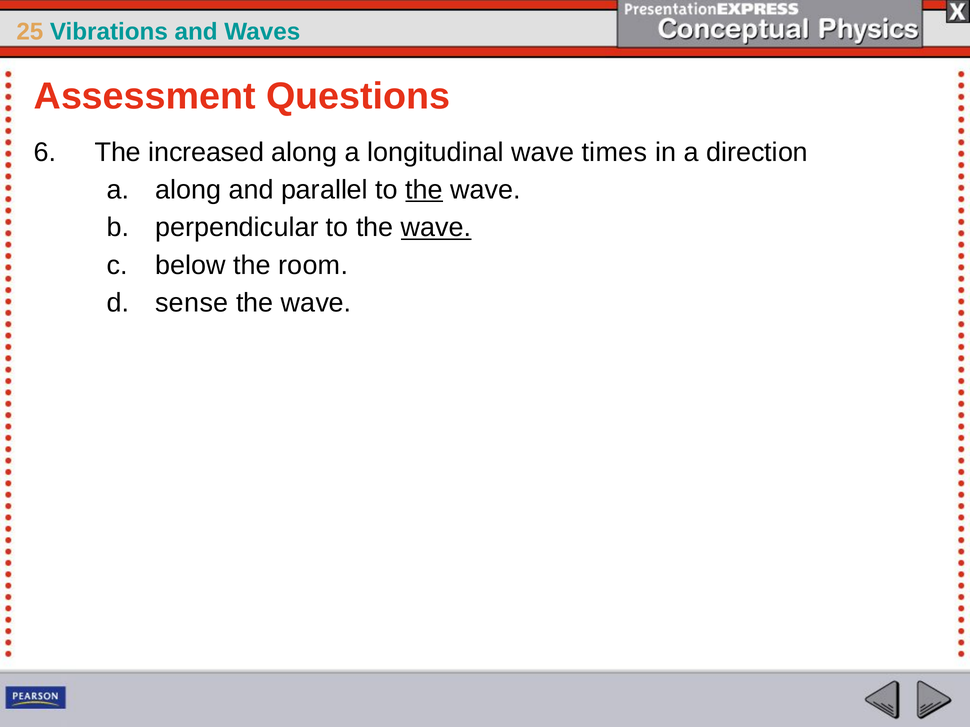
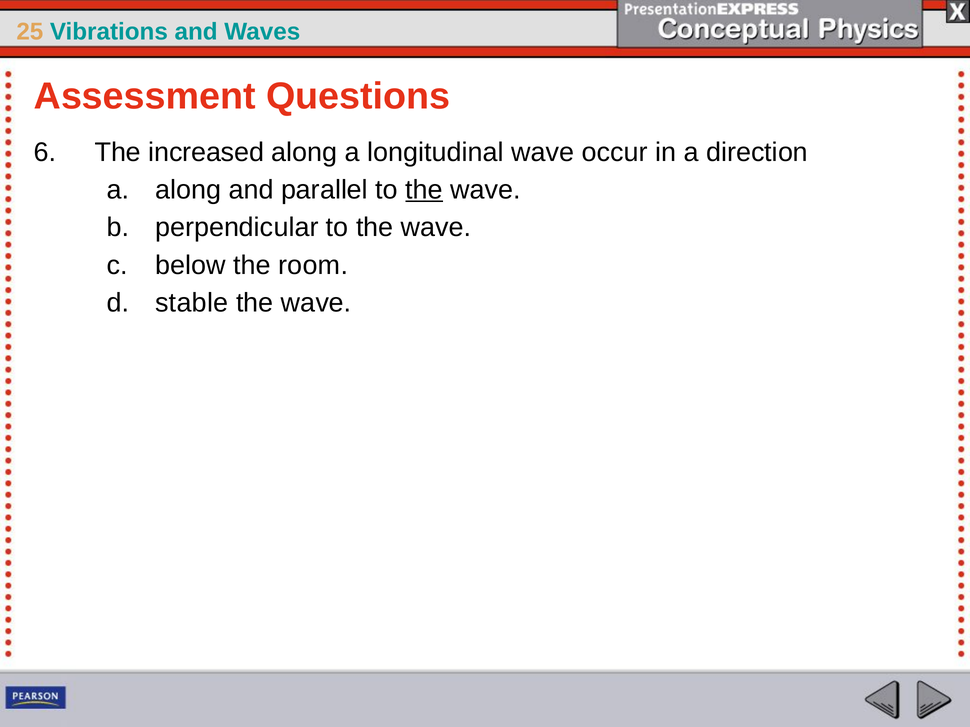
times: times -> occur
wave at (436, 228) underline: present -> none
sense: sense -> stable
